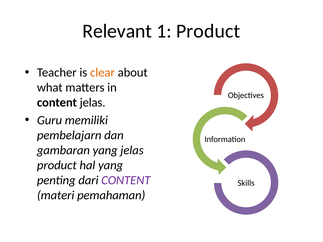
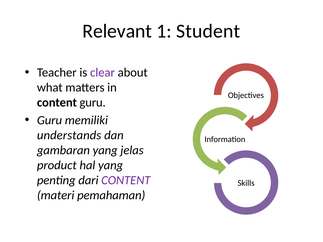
1 Product: Product -> Student
clear colour: orange -> purple
content jelas: jelas -> guru
pembelajarn: pembelajarn -> understands
